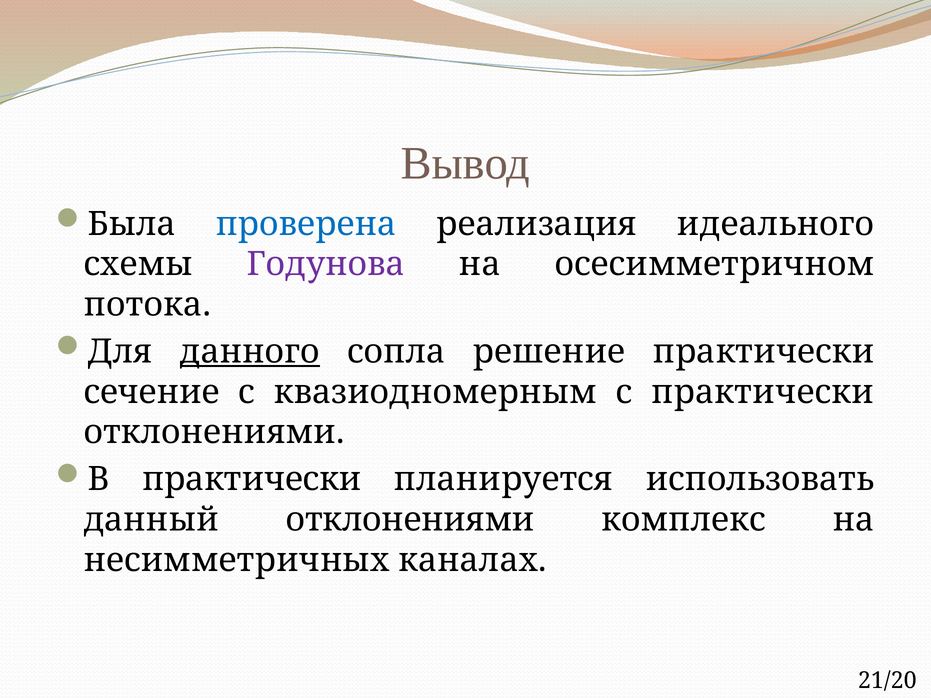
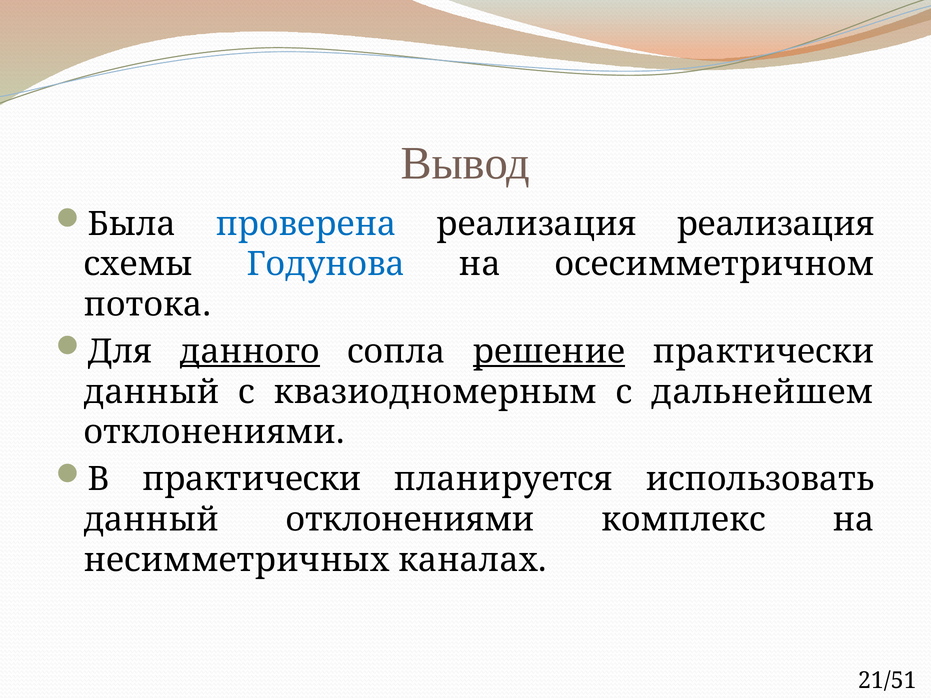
реализация идеального: идеального -> реализация
Годунова colour: purple -> blue
решение underline: none -> present
сечение at (152, 392): сечение -> данный
с практически: практически -> дальнейшем
21/20: 21/20 -> 21/51
